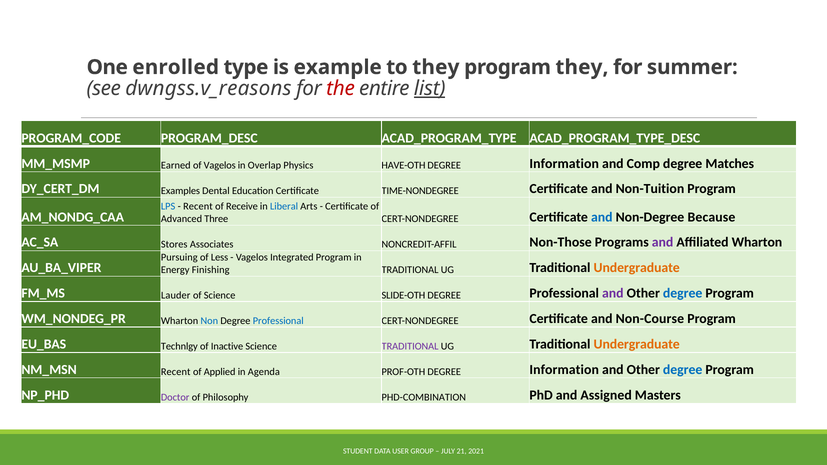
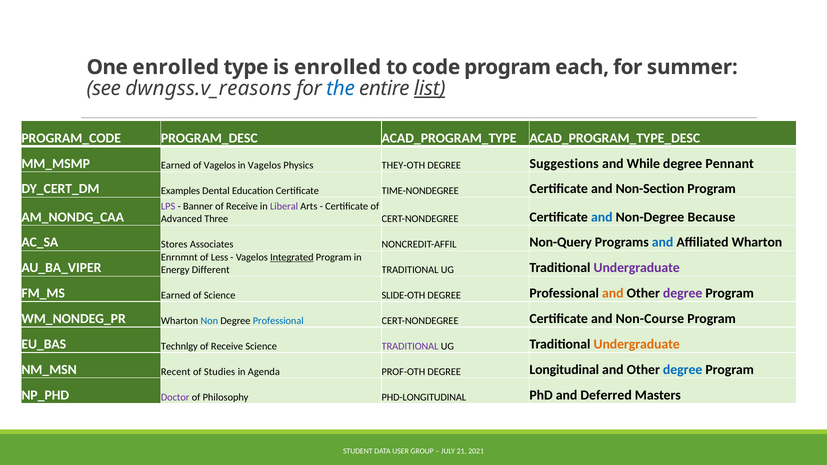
is example: example -> enrolled
to they: they -> code
program they: they -> each
the colour: red -> blue
in Overlap: Overlap -> Vagelos
HAVE-OTH: HAVE-OTH -> THEY-OTH
Information at (564, 164): Information -> Suggestions
Comp: Comp -> While
Matches: Matches -> Pennant
Non-Tuition: Non-Tuition -> Non-Section
LPS colour: blue -> purple
Recent at (198, 207): Recent -> Banner
Liberal colour: blue -> purple
Non-Those: Non-Those -> Non-Query
and at (663, 243) colour: purple -> blue
Pursuing: Pursuing -> Enrnmnt
Integrated underline: none -> present
Finishing: Finishing -> Different
Undergraduate at (637, 268) colour: orange -> purple
Lauder at (176, 296): Lauder -> Earned
and at (613, 293) colour: purple -> orange
degree at (683, 293) colour: blue -> purple
Inactive at (227, 346): Inactive -> Receive
Applied: Applied -> Studies
PROF-OTH DEGREE Information: Information -> Longitudinal
PHD-COMBINATION: PHD-COMBINATION -> PHD-LONGITUDINAL
Assigned: Assigned -> Deferred
